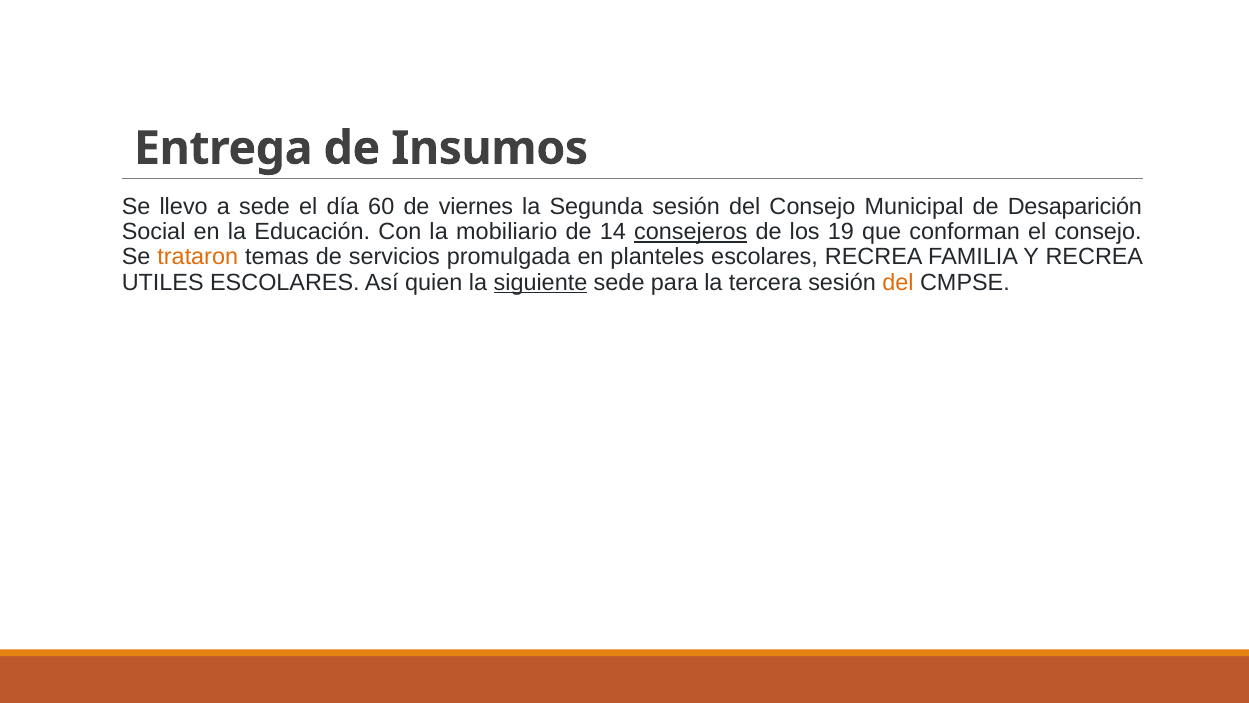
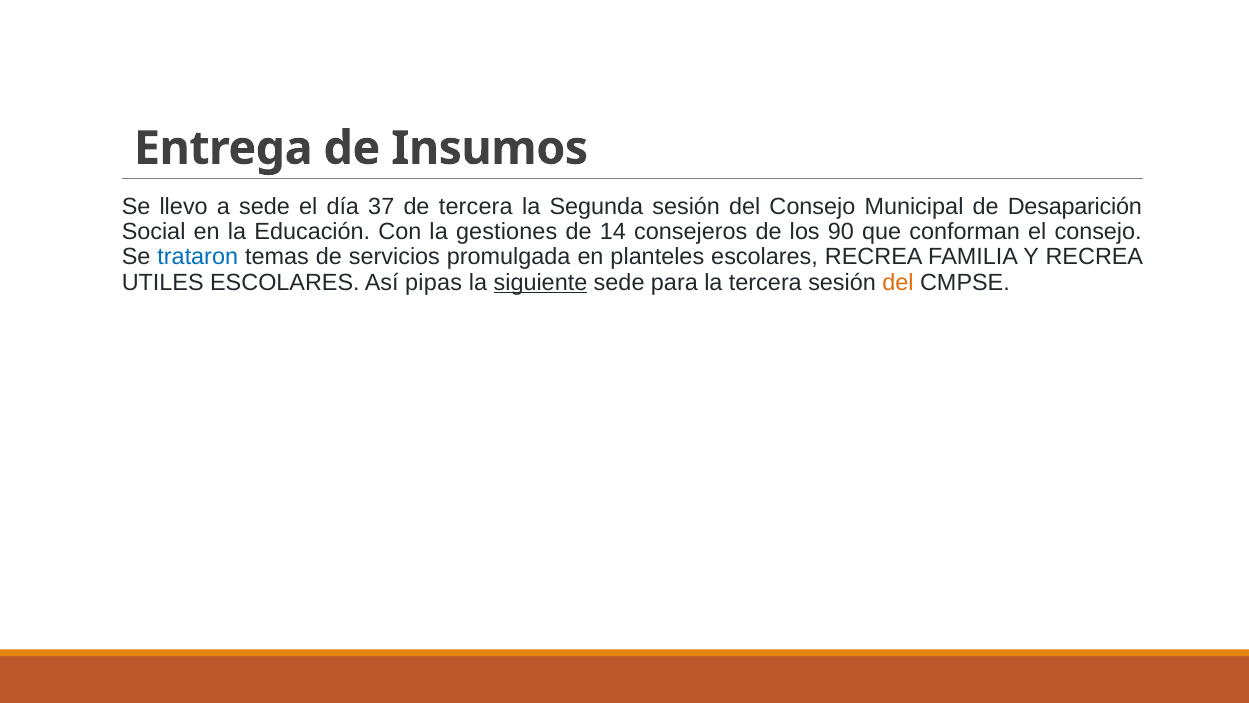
60: 60 -> 37
de viernes: viernes -> tercera
mobiliario: mobiliario -> gestiones
consejeros underline: present -> none
19: 19 -> 90
trataron colour: orange -> blue
quien: quien -> pipas
